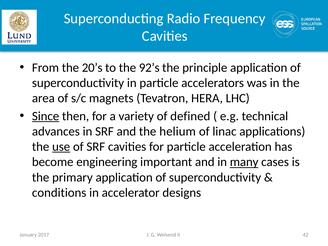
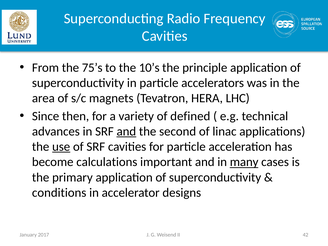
20’s: 20’s -> 75’s
92’s: 92’s -> 10’s
Since underline: present -> none
and at (126, 131) underline: none -> present
helium: helium -> second
engineering: engineering -> calculations
